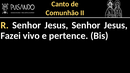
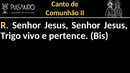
Fazei: Fazei -> Trigo
